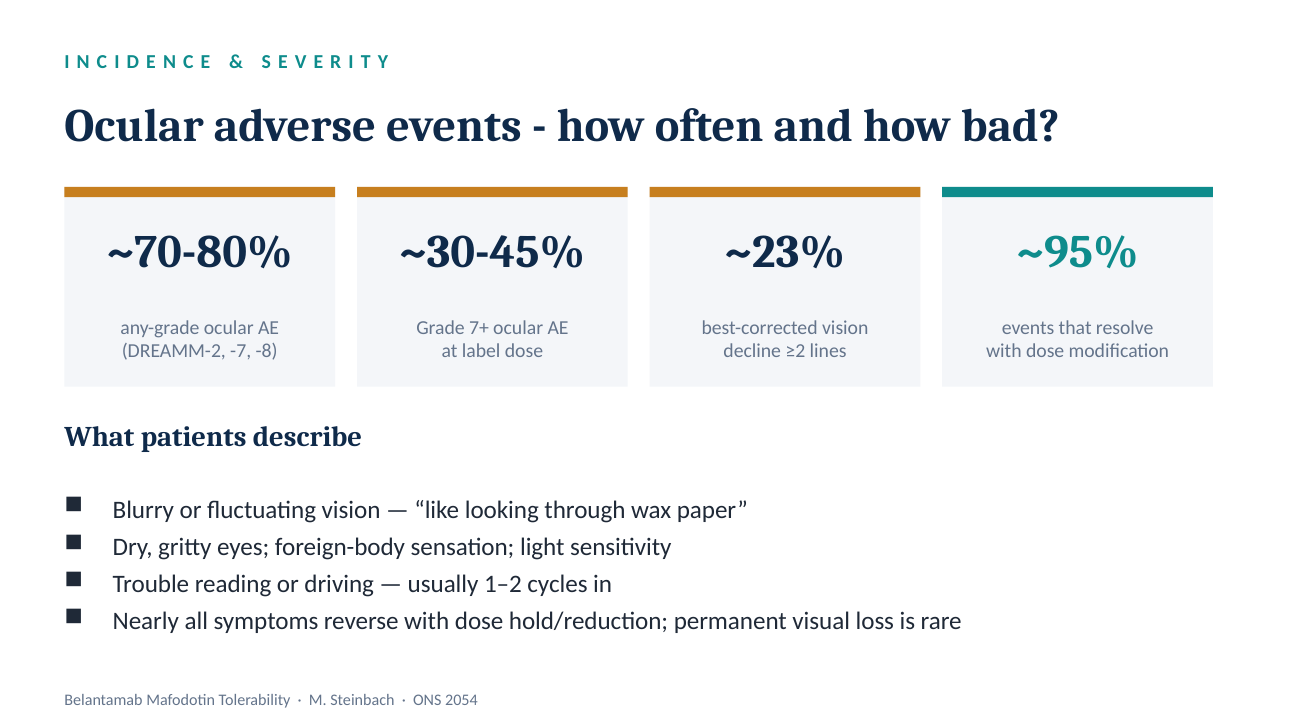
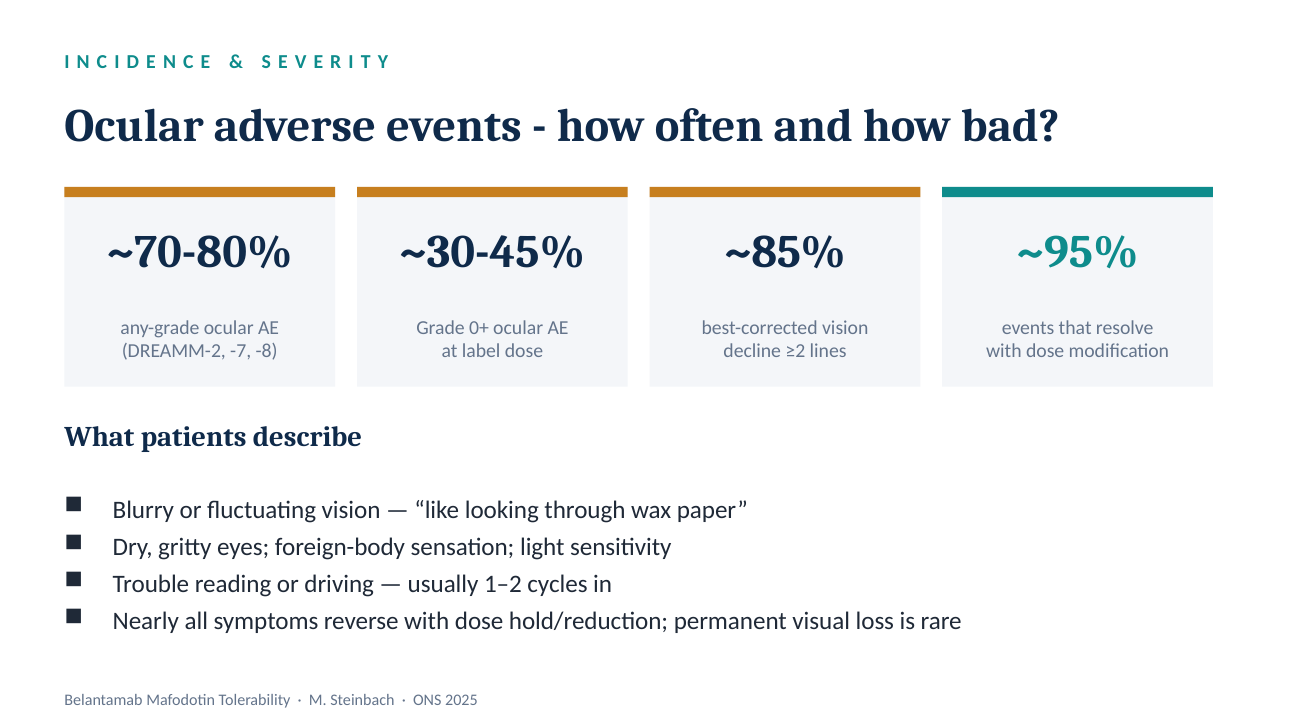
~23%: ~23% -> ~85%
7+: 7+ -> 0+
2054: 2054 -> 2025
